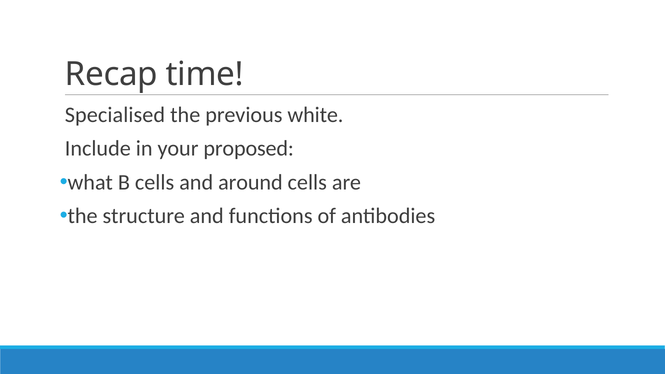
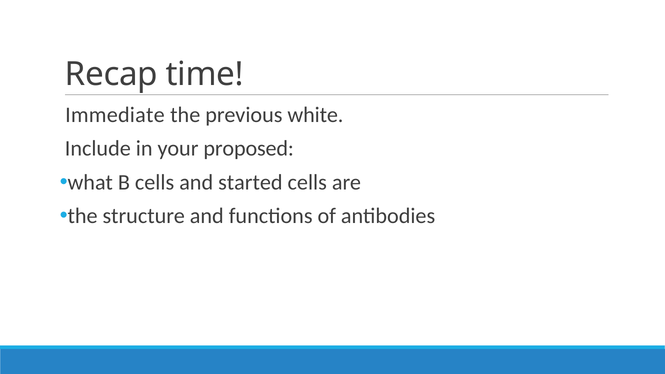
Specialised: Specialised -> Immediate
around: around -> started
